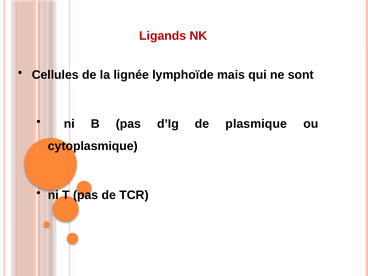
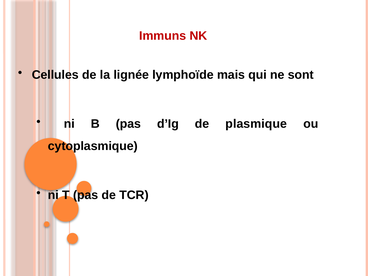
Ligands: Ligands -> Immuns
